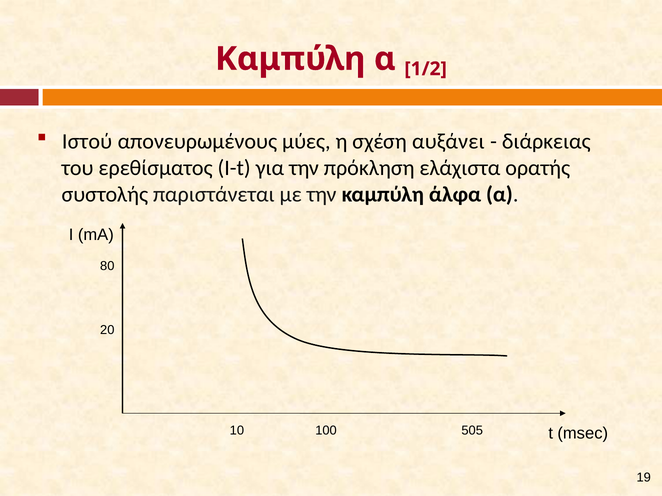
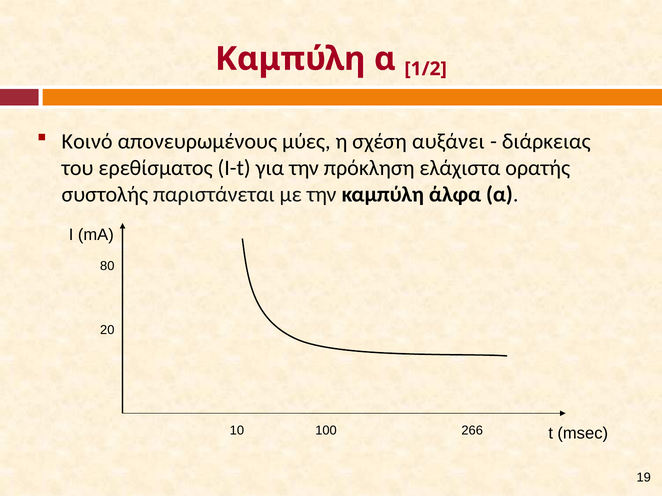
Ιστού: Ιστού -> Κοινό
505: 505 -> 266
